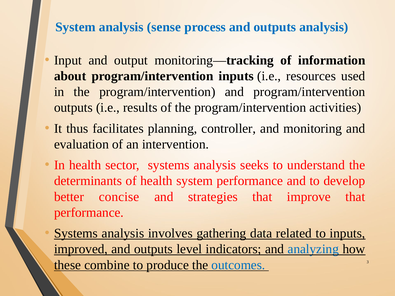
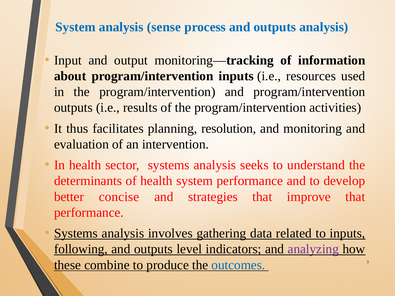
controller: controller -> resolution
improved: improved -> following
analyzing colour: blue -> purple
